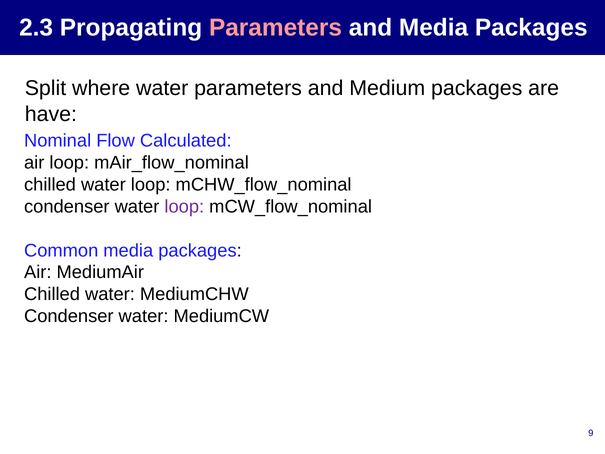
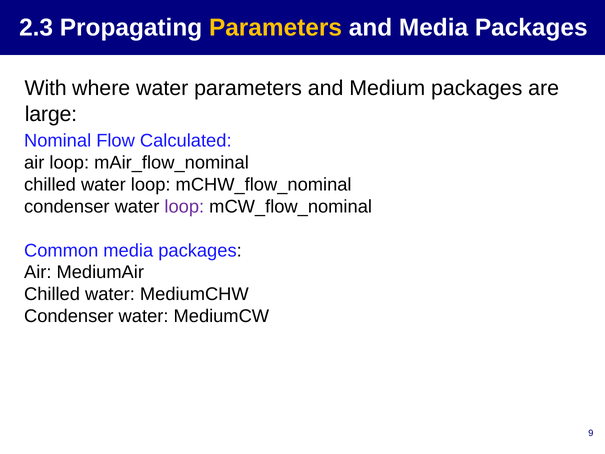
Parameters at (276, 27) colour: pink -> yellow
Split: Split -> With
have: have -> large
